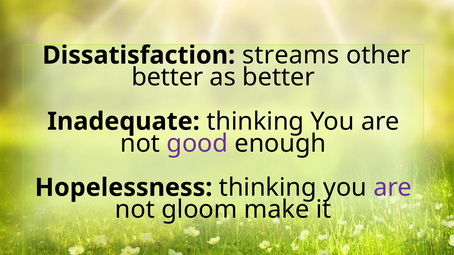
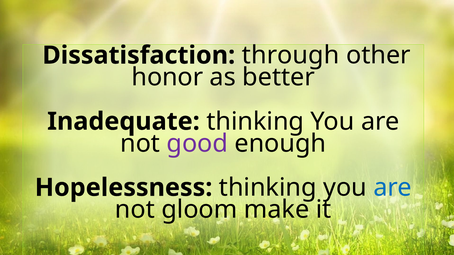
streams: streams -> through
better at (167, 77): better -> honor
are at (393, 188) colour: purple -> blue
